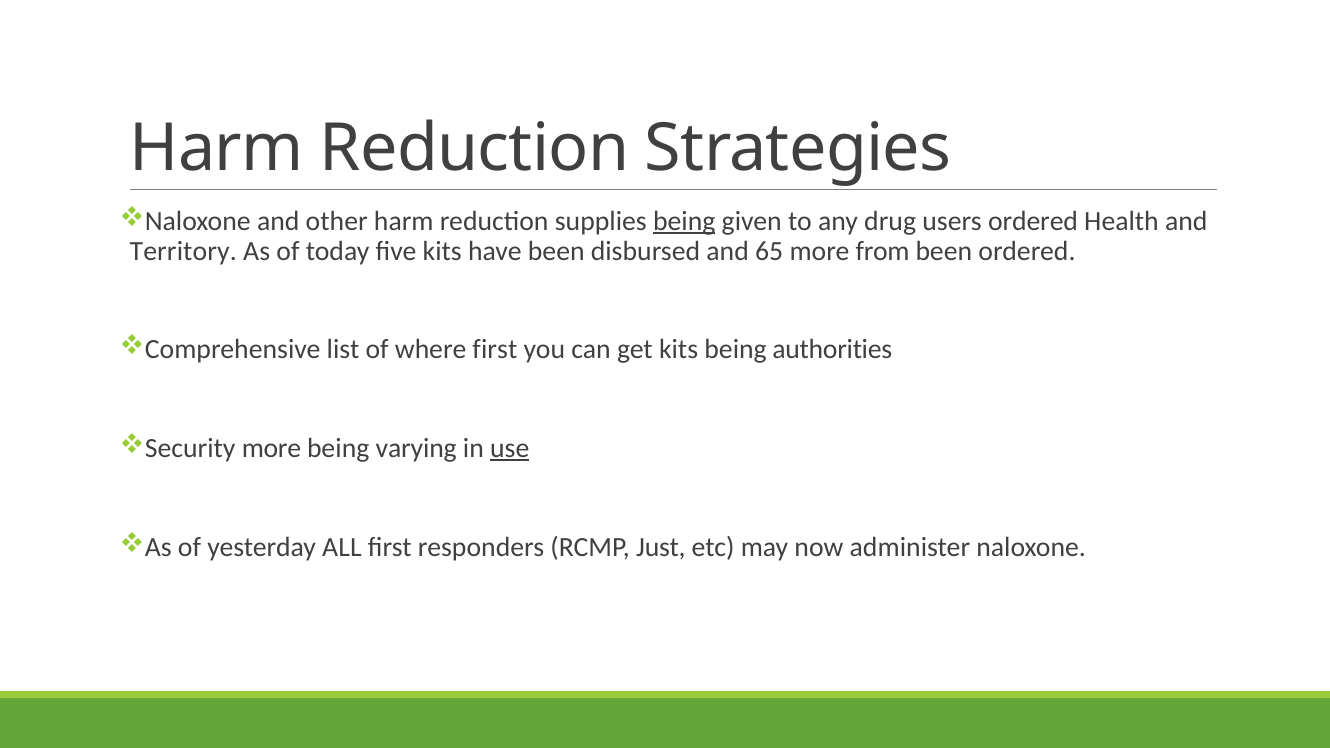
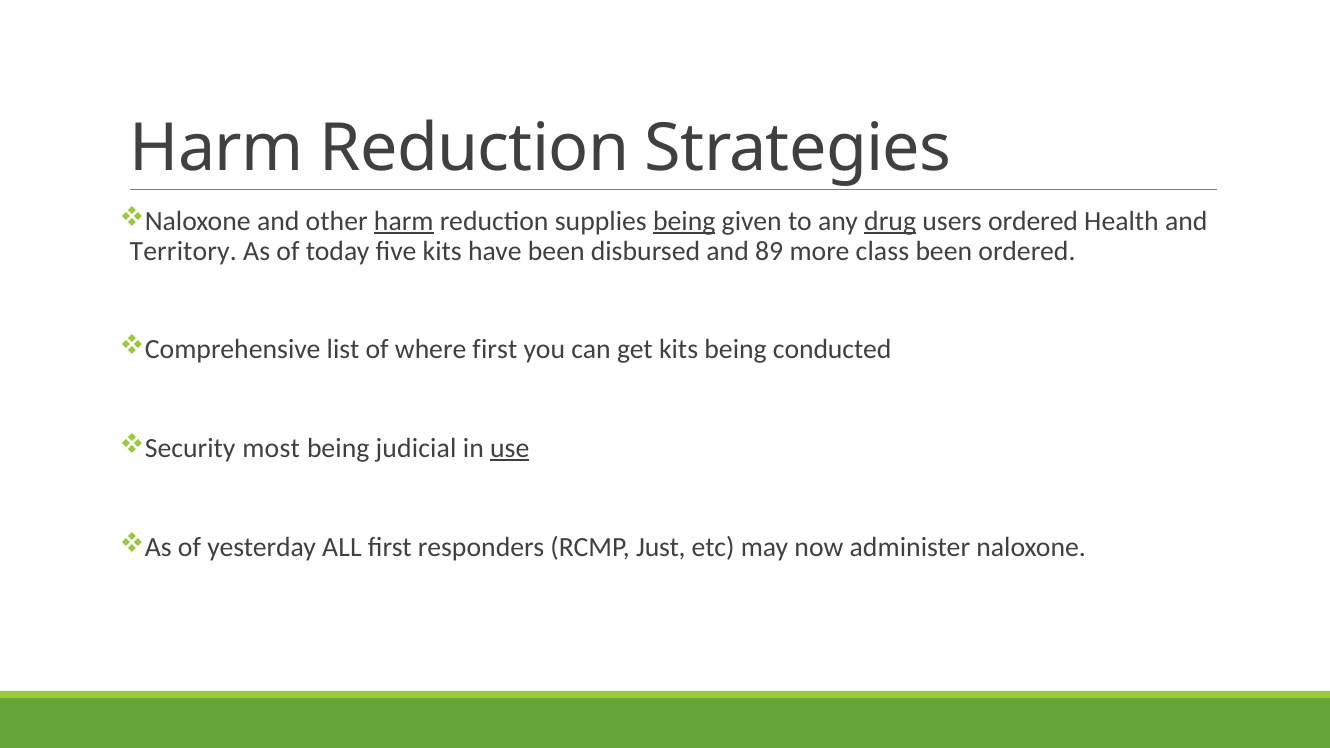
harm at (404, 221) underline: none -> present
drug underline: none -> present
65: 65 -> 89
from: from -> class
authorities: authorities -> conducted
Security more: more -> most
varying: varying -> judicial
